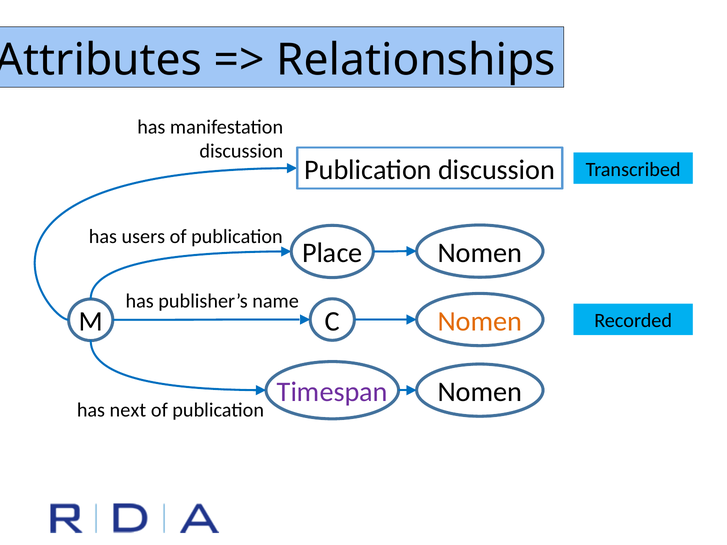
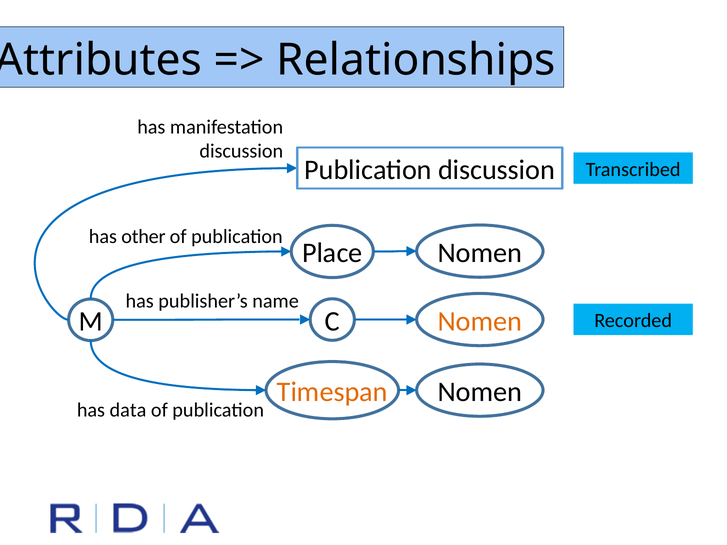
users: users -> other
Timespan colour: purple -> orange
next: next -> data
